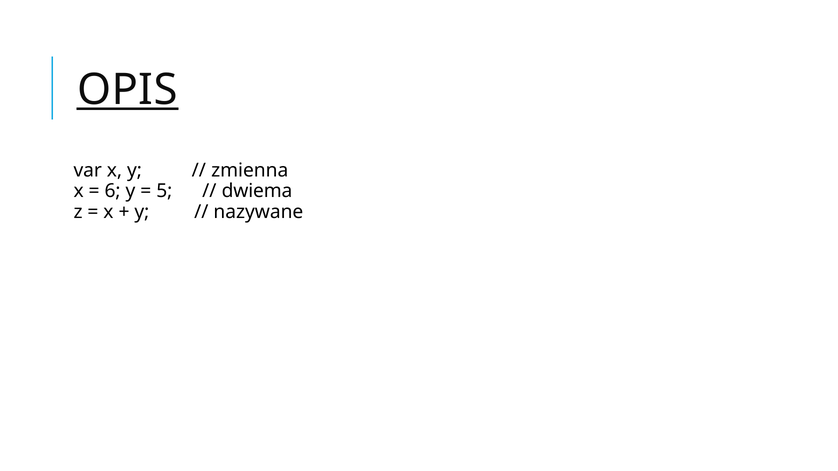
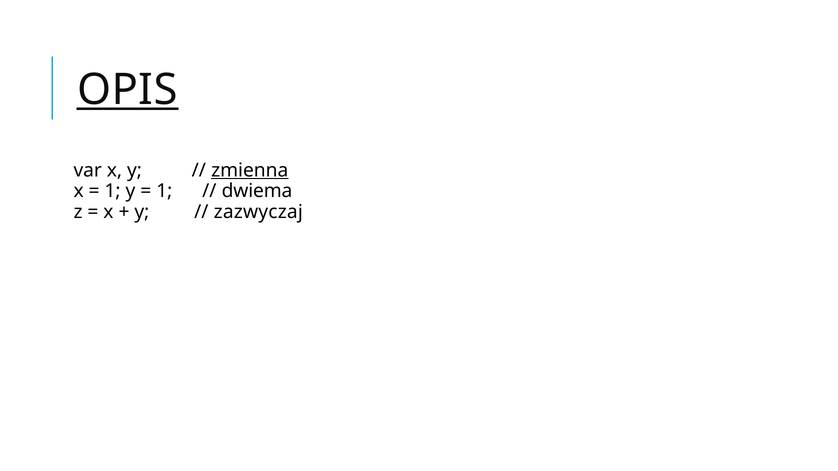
zmienna underline: none -> present
6 at (113, 191): 6 -> 1
5 at (164, 191): 5 -> 1
nazywane: nazywane -> zazwyczaj
